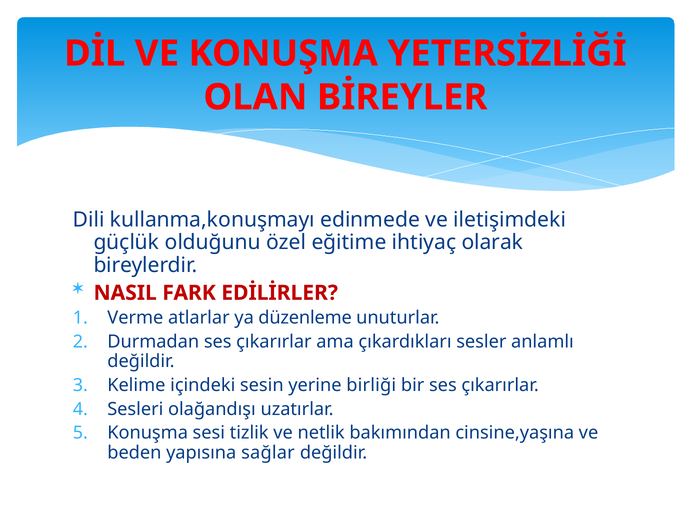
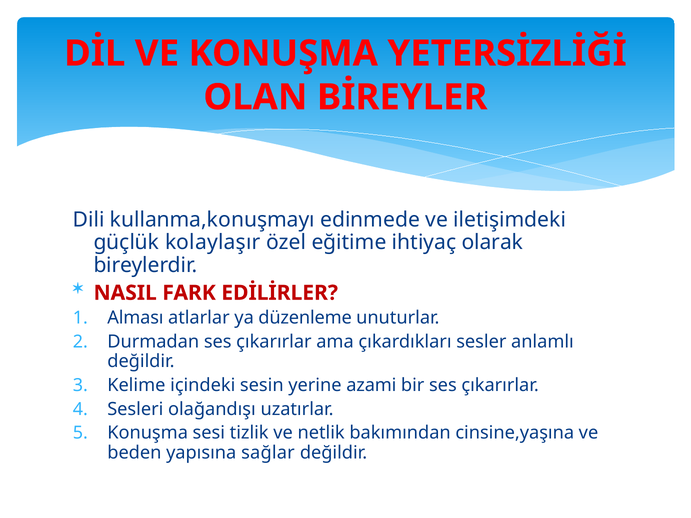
olduğunu: olduğunu -> kolaylaşır
Verme: Verme -> Alması
birliği: birliği -> azami
